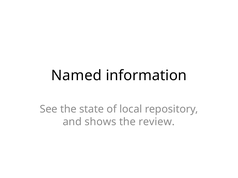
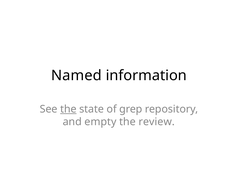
the at (68, 109) underline: none -> present
local: local -> grep
shows: shows -> empty
